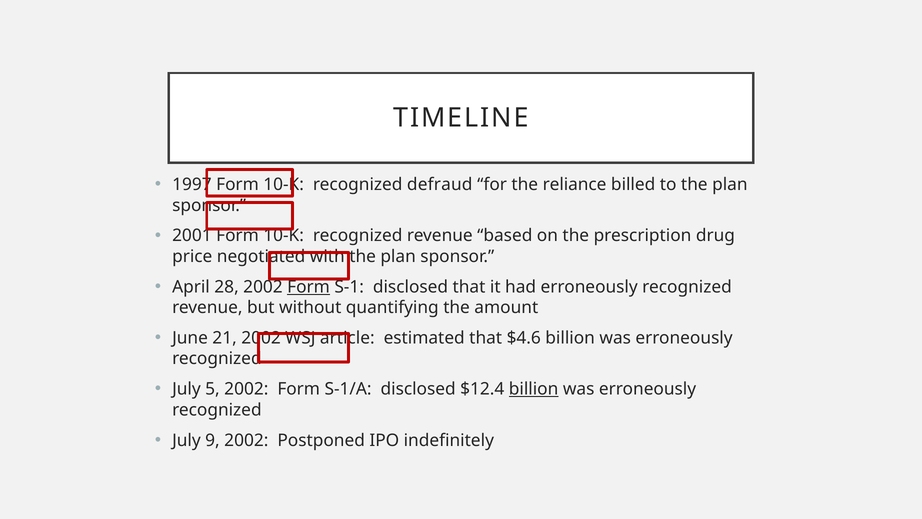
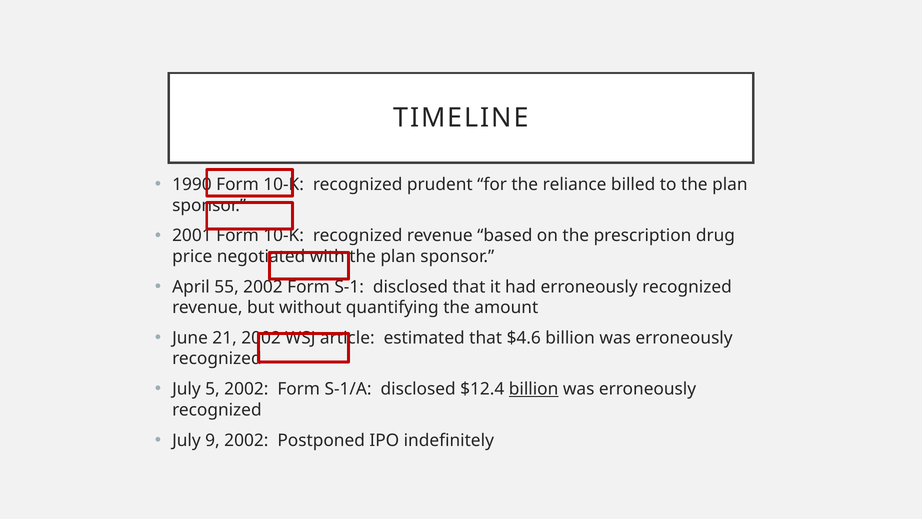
1997: 1997 -> 1990
defraud: defraud -> prudent
28: 28 -> 55
Form at (309, 287) underline: present -> none
